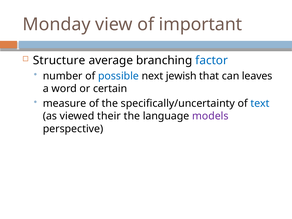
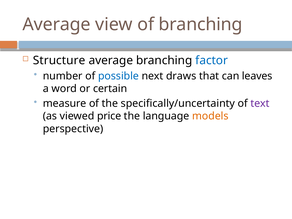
Monday at (56, 24): Monday -> Average
of important: important -> branching
jewish: jewish -> draws
text colour: blue -> purple
their: their -> price
models colour: purple -> orange
